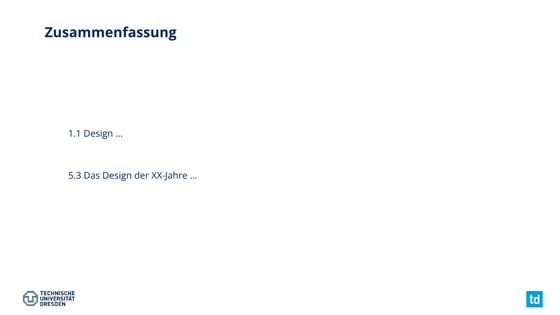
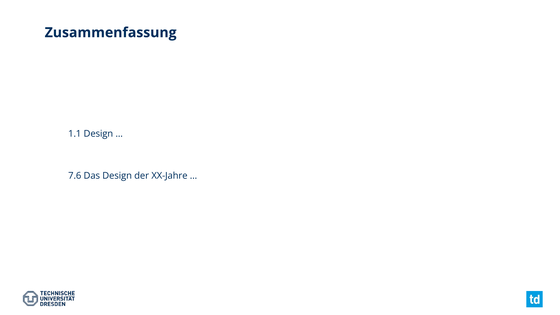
5.3: 5.3 -> 7.6
